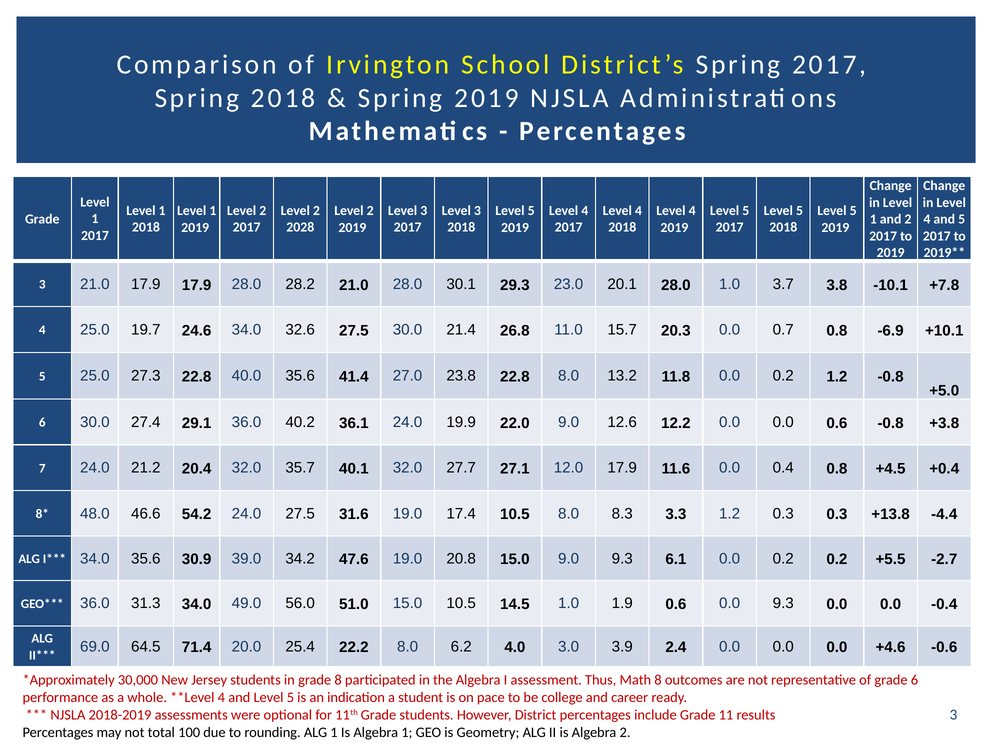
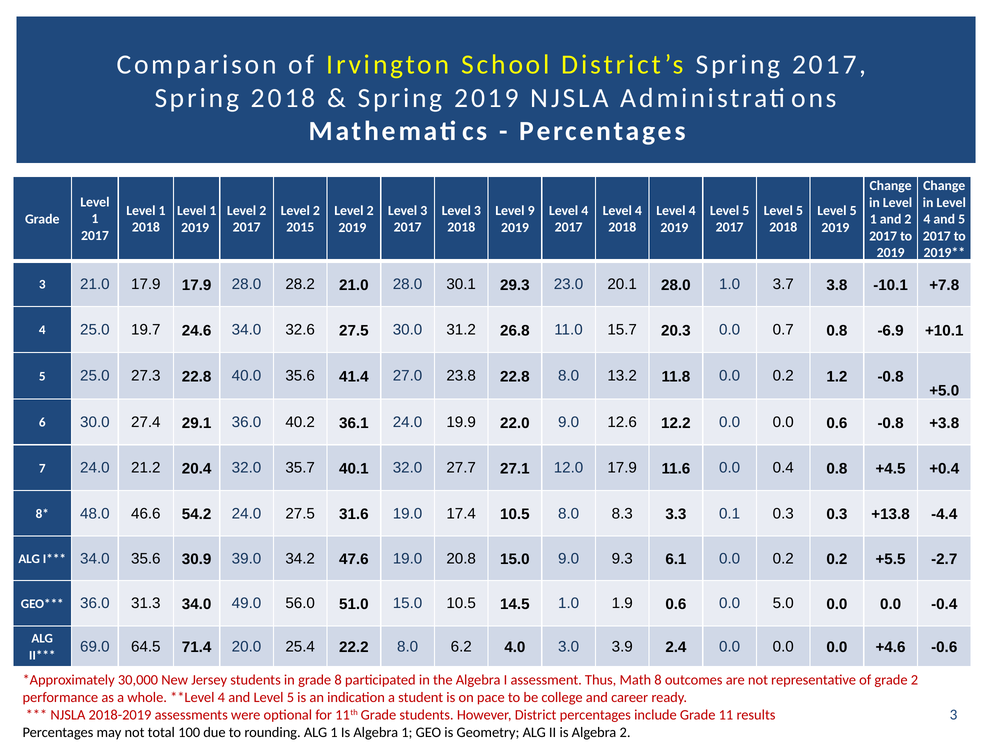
5 at (531, 211): 5 -> 9
2028: 2028 -> 2015
21.4: 21.4 -> 31.2
3.3 1.2: 1.2 -> 0.1
0.0 9.3: 9.3 -> 5.0
grade 6: 6 -> 2
